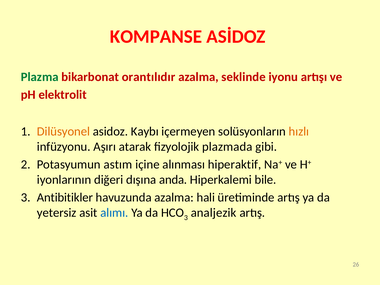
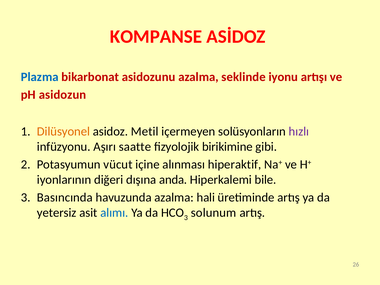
Plazma colour: green -> blue
orantılıdır: orantılıdır -> asidozunu
elektrolit: elektrolit -> asidozun
Kaybı: Kaybı -> Metil
hızlı colour: orange -> purple
atarak: atarak -> saatte
plazmada: plazmada -> birikimine
astım: astım -> vücut
Antibitikler: Antibitikler -> Basıncında
analjezik: analjezik -> solunum
